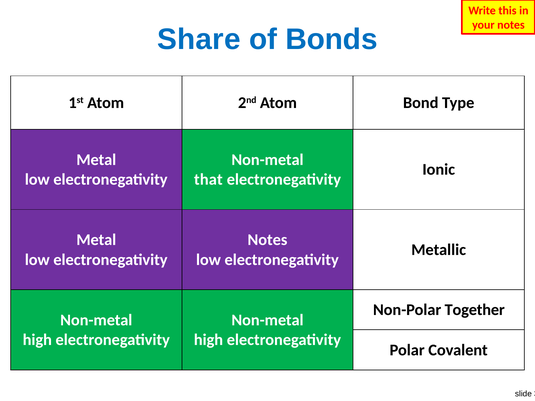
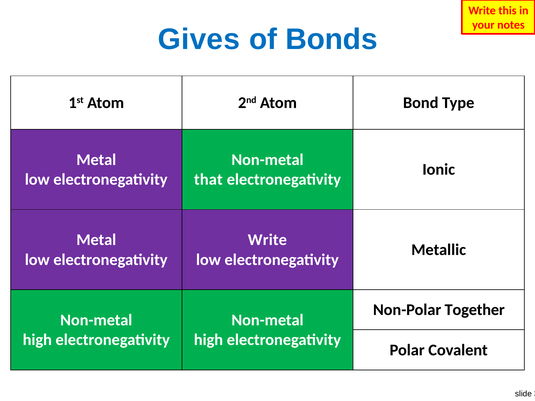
Share: Share -> Gives
Notes at (267, 240): Notes -> Write
